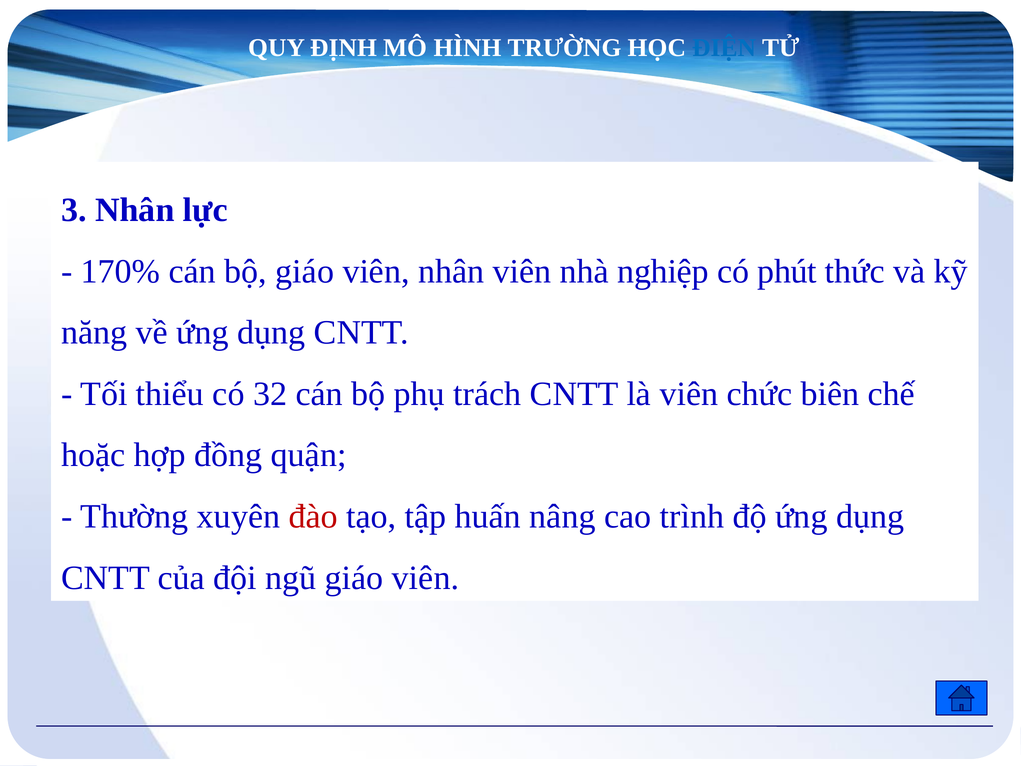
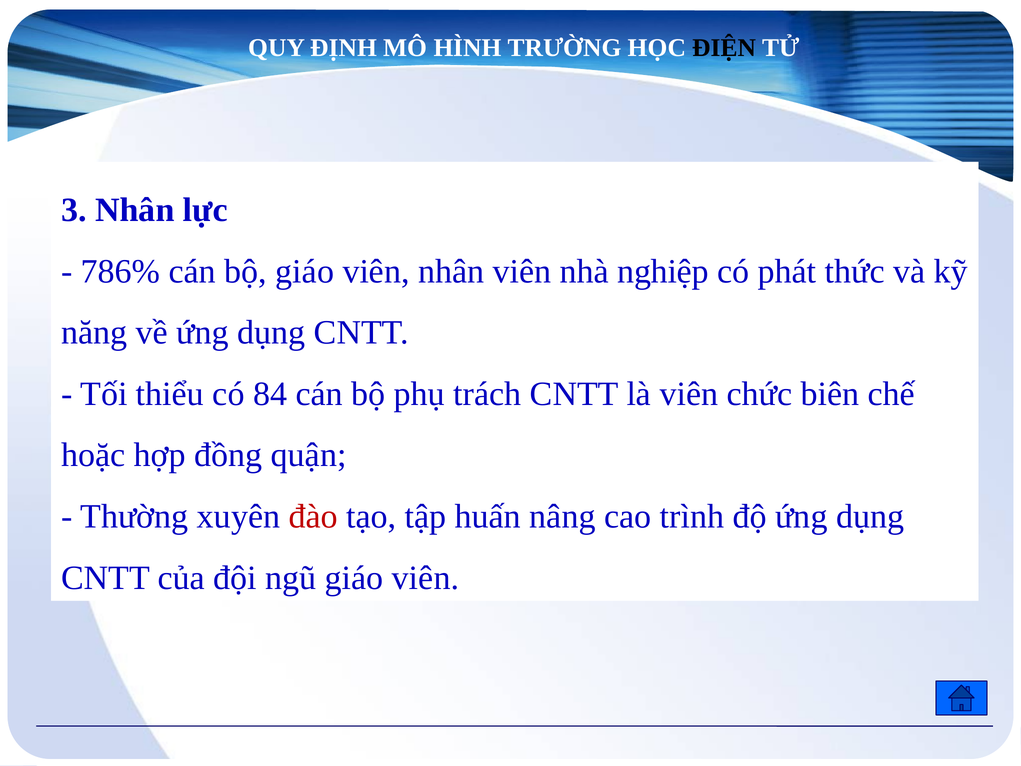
ĐIỆN colour: blue -> black
170%: 170% -> 786%
phút: phút -> phát
32: 32 -> 84
